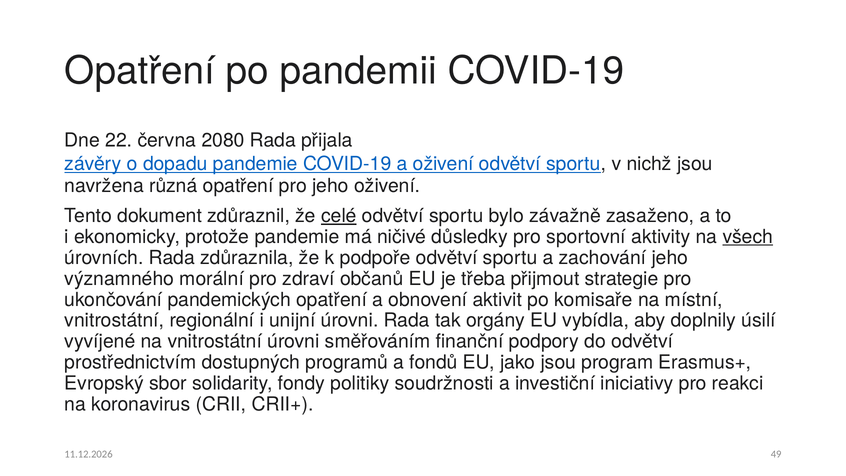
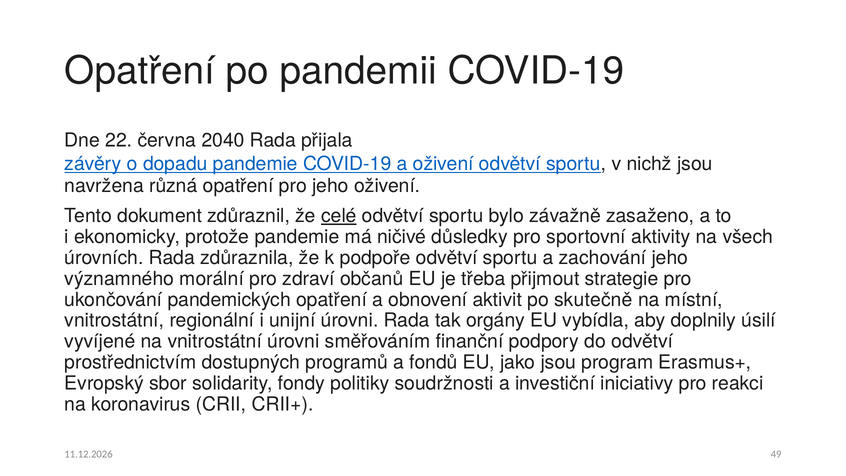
2080: 2080 -> 2040
všech underline: present -> none
komisaře: komisaře -> skutečně
